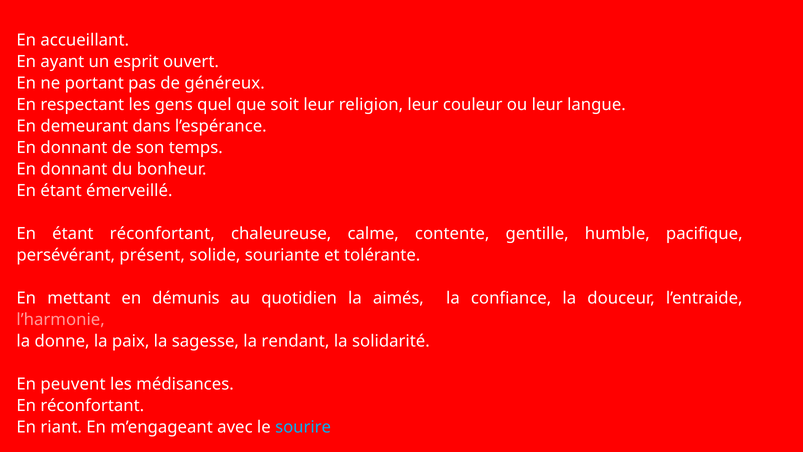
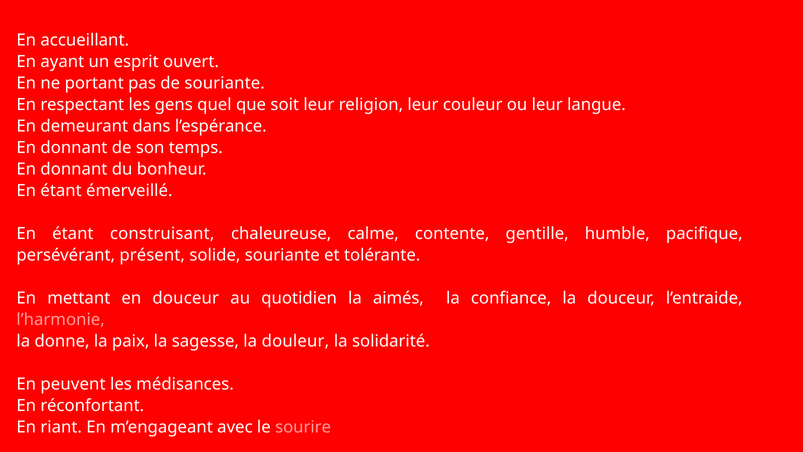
de généreux: généreux -> souriante
étant réconfortant: réconfortant -> construisant
en démunis: démunis -> douceur
rendant: rendant -> douleur
sourire colour: light blue -> pink
